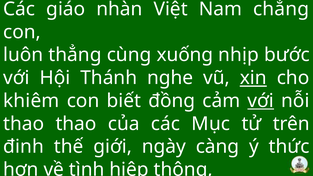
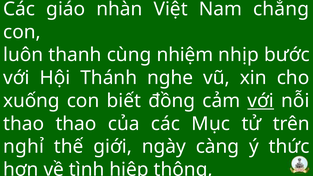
thẳng: thẳng -> thanh
xuống: xuống -> nhiệm
xin underline: present -> none
khiêm: khiêm -> xuống
đinh: đinh -> nghỉ
